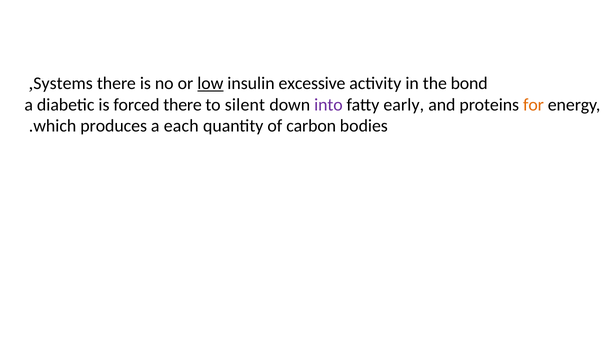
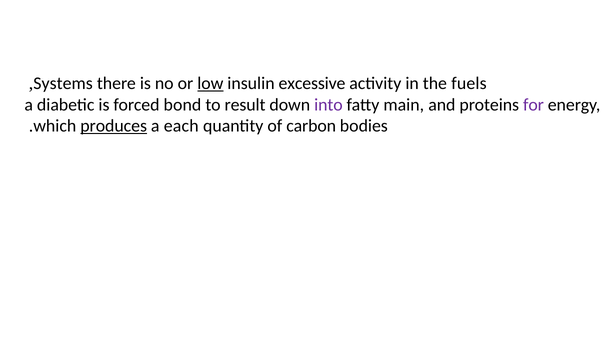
bond: bond -> fuels
forced there: there -> bond
silent: silent -> result
early: early -> main
for colour: orange -> purple
produces underline: none -> present
